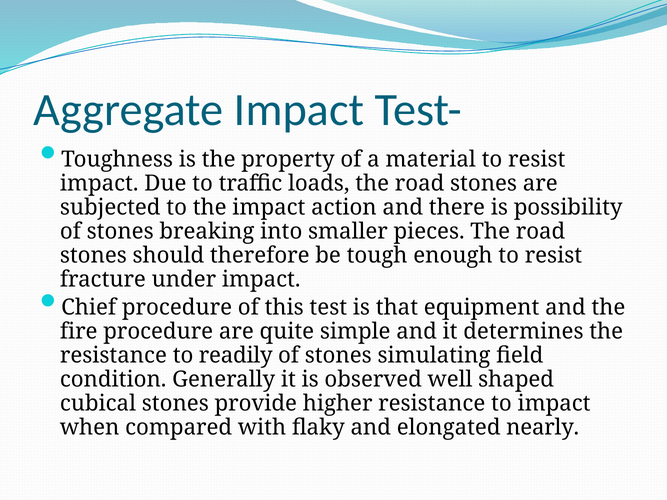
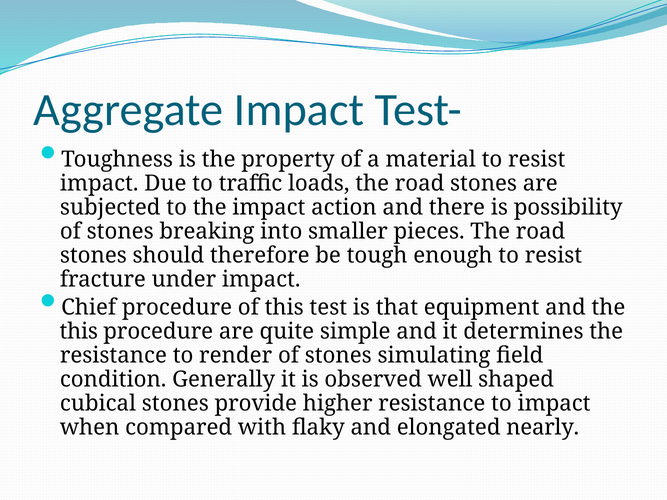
fire at (79, 332): fire -> this
readily: readily -> render
